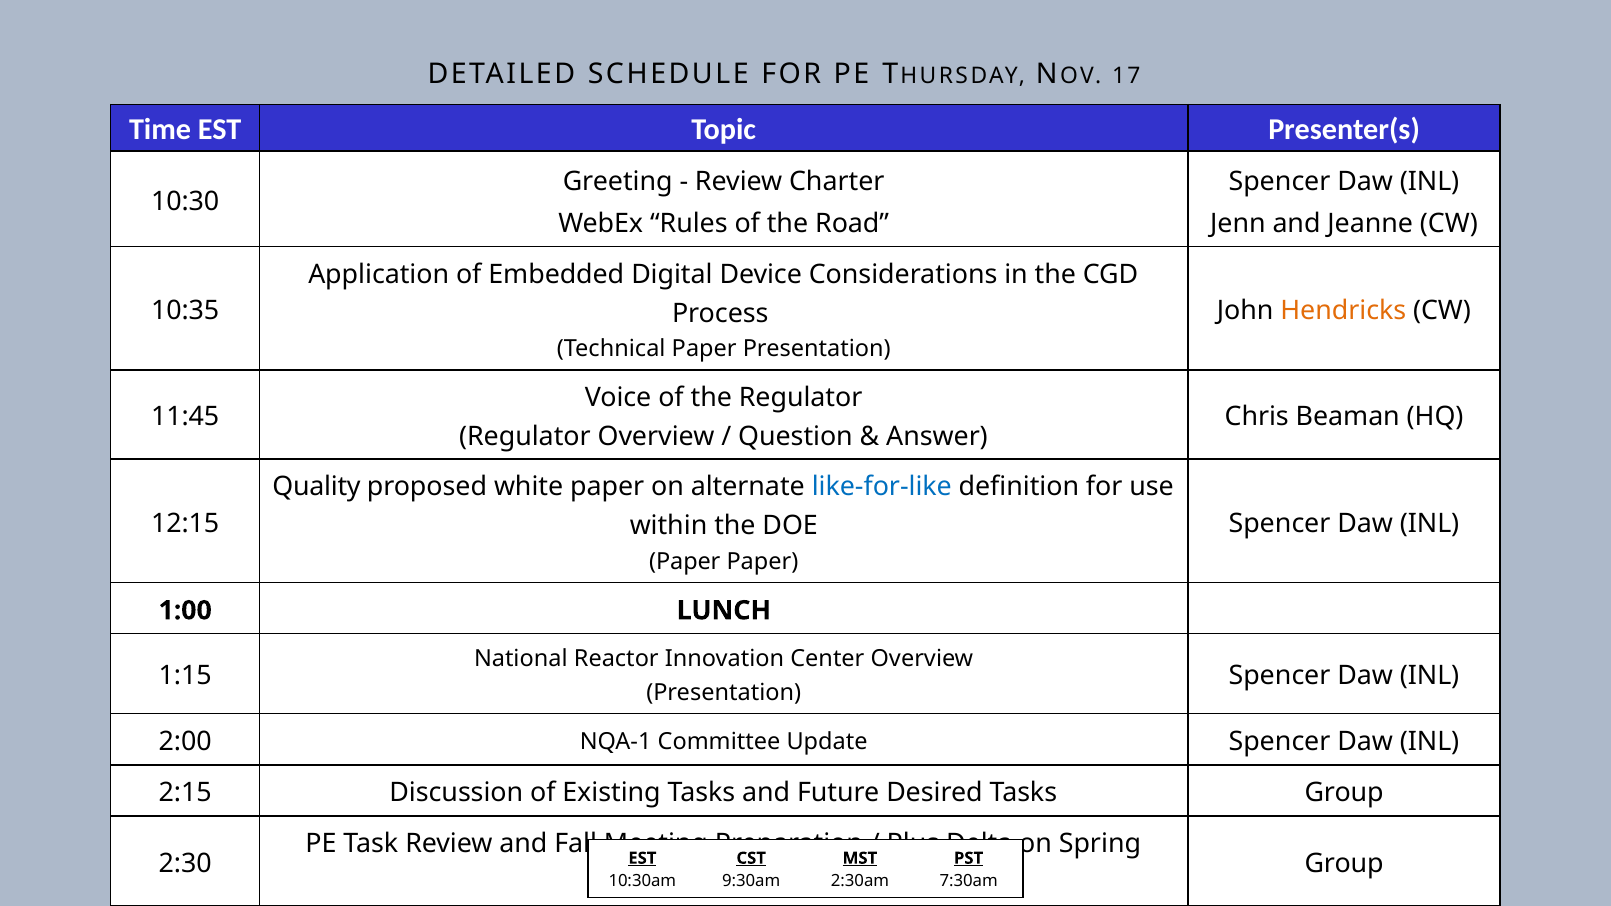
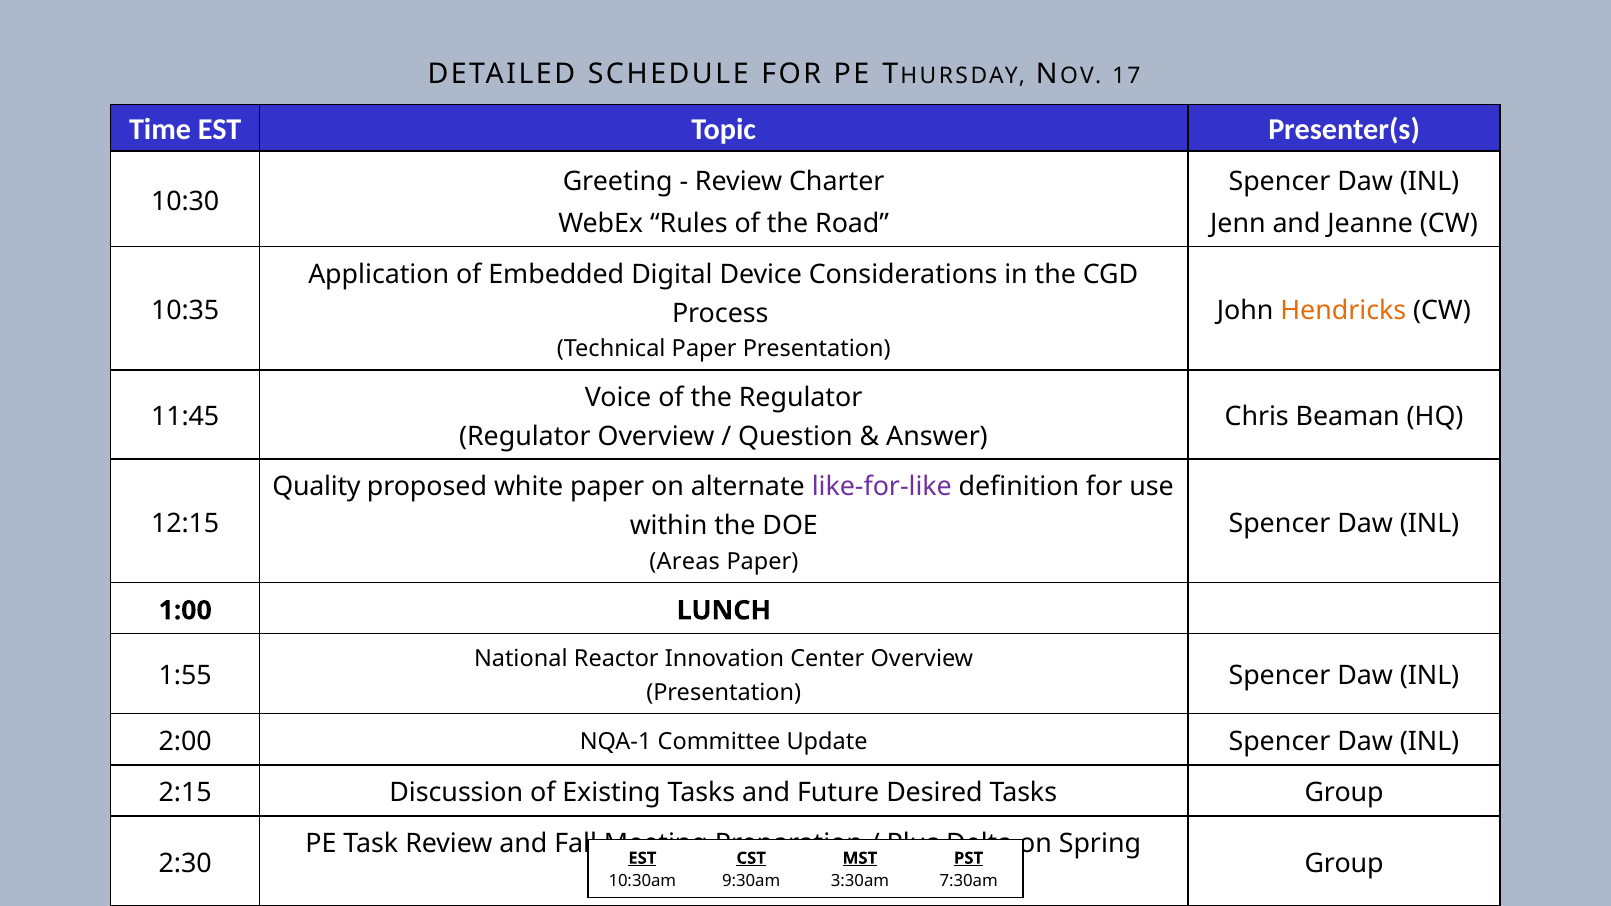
like-for-like colour: blue -> purple
Paper at (685, 562): Paper -> Areas
1:15: 1:15 -> 1:55
2:30am: 2:30am -> 3:30am
